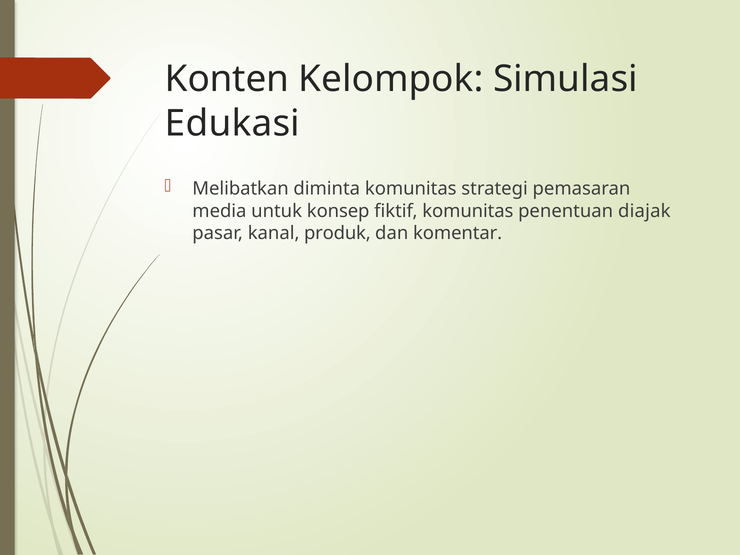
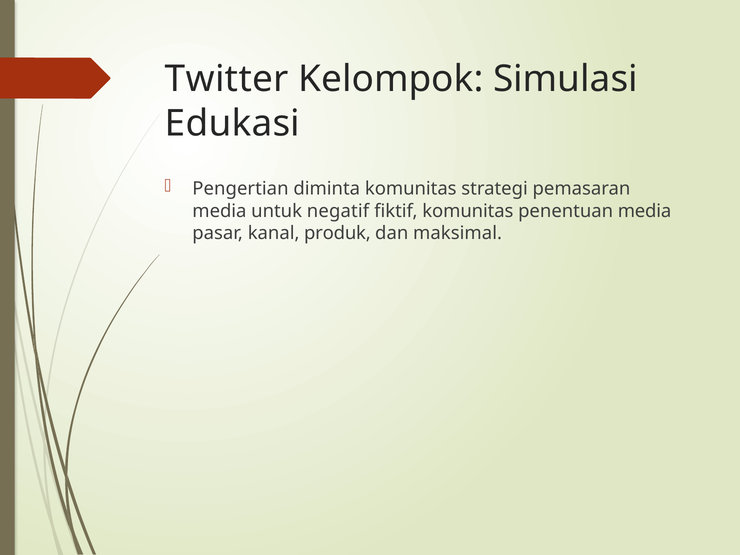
Konten: Konten -> Twitter
Melibatkan: Melibatkan -> Pengertian
konsep: konsep -> negatif
penentuan diajak: diajak -> media
komentar: komentar -> maksimal
